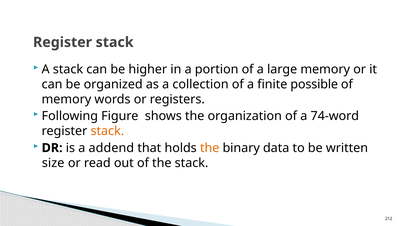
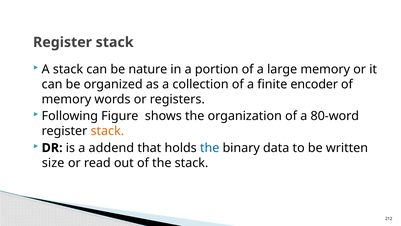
higher: higher -> nature
possible: possible -> encoder
74-word: 74-word -> 80-word
the at (210, 148) colour: orange -> blue
